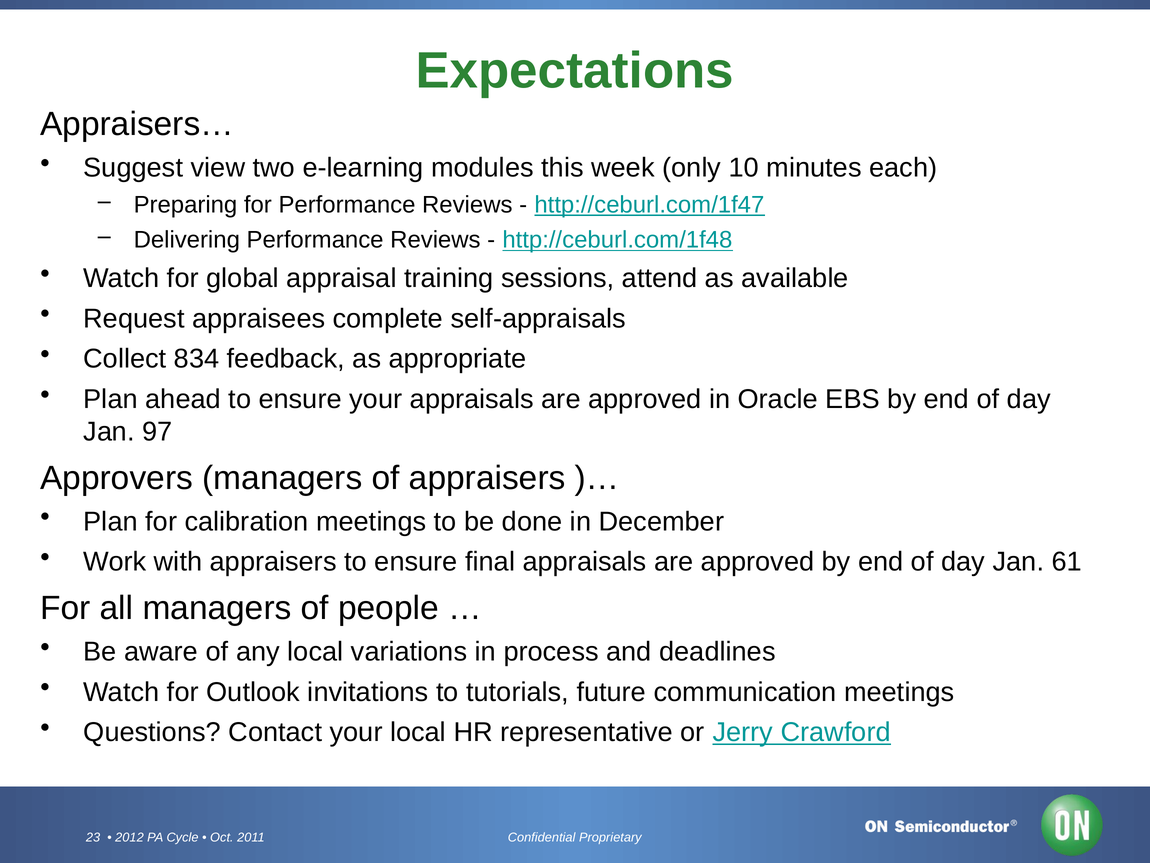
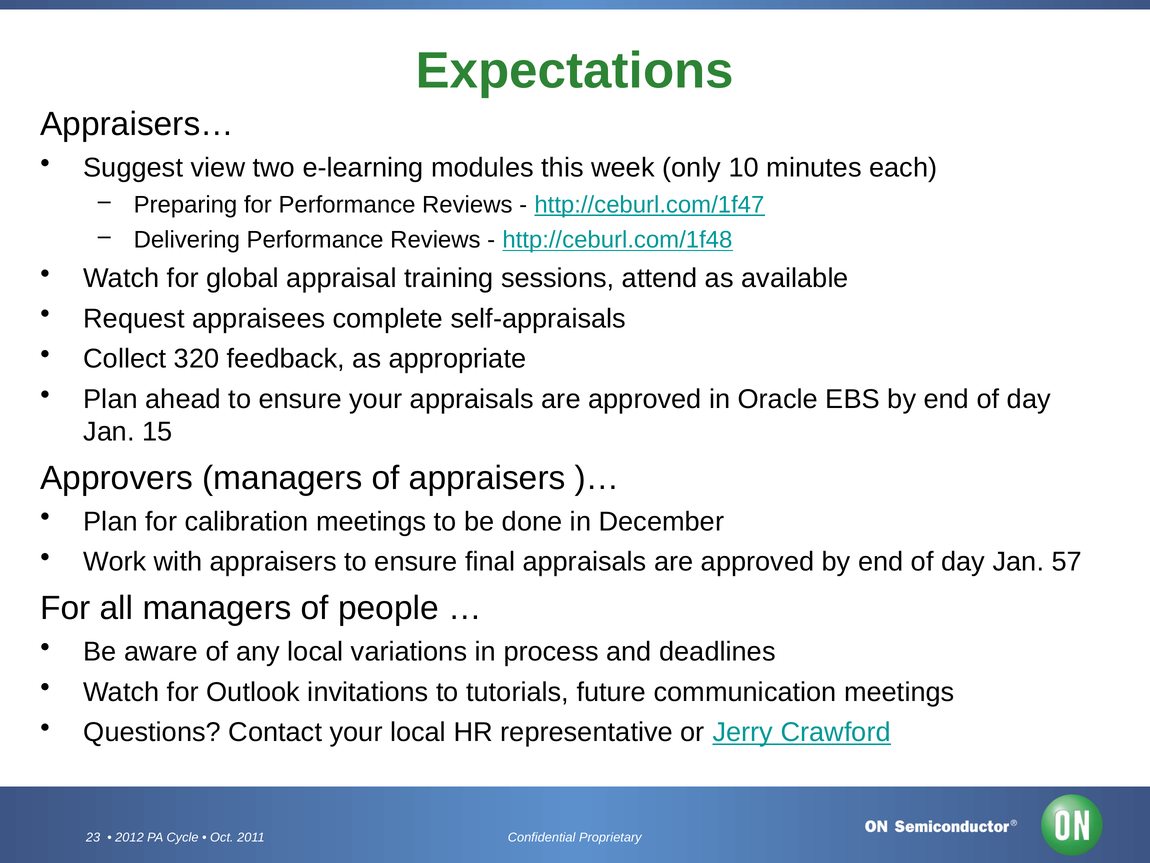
834: 834 -> 320
97: 97 -> 15
61: 61 -> 57
